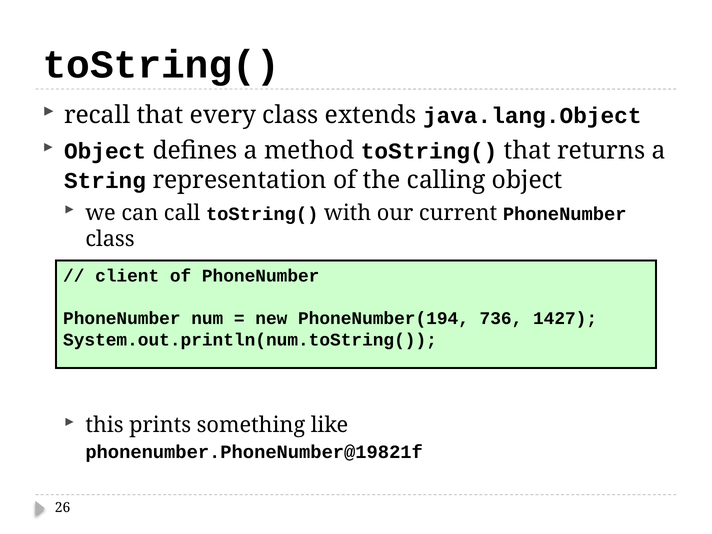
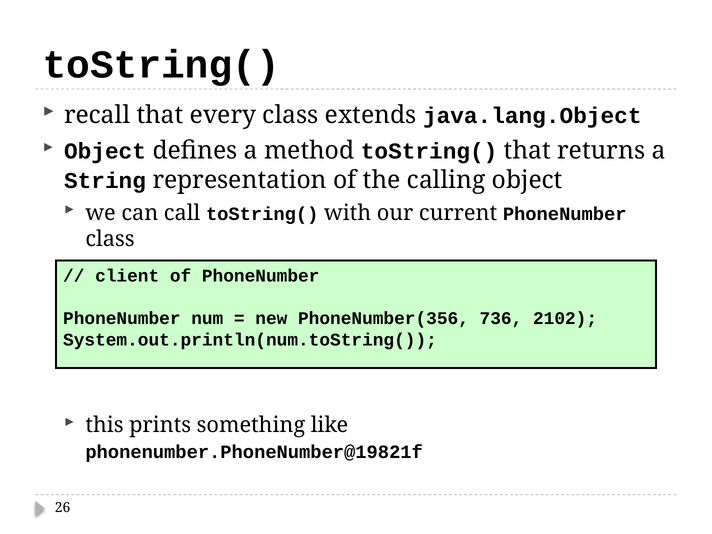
PhoneNumber(194: PhoneNumber(194 -> PhoneNumber(356
1427: 1427 -> 2102
